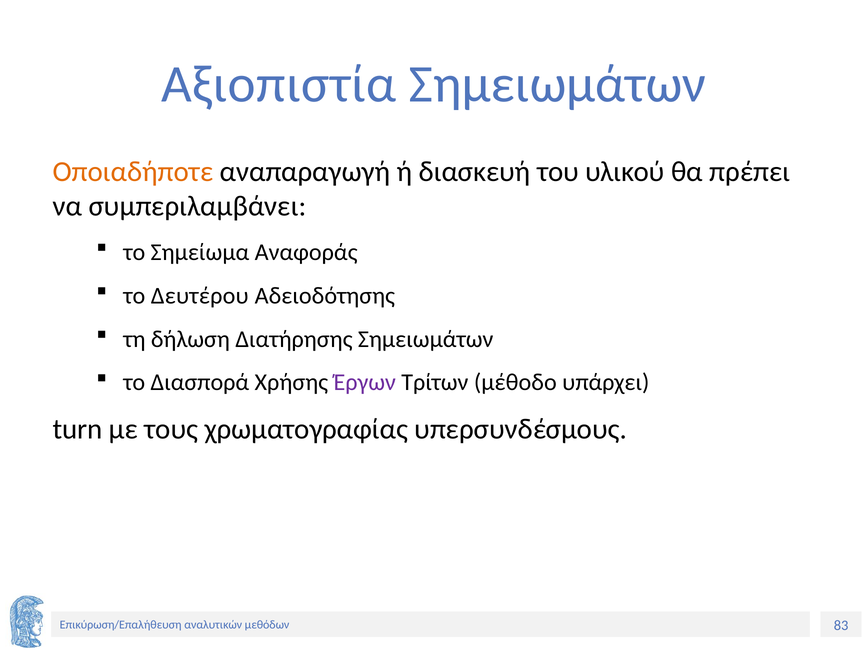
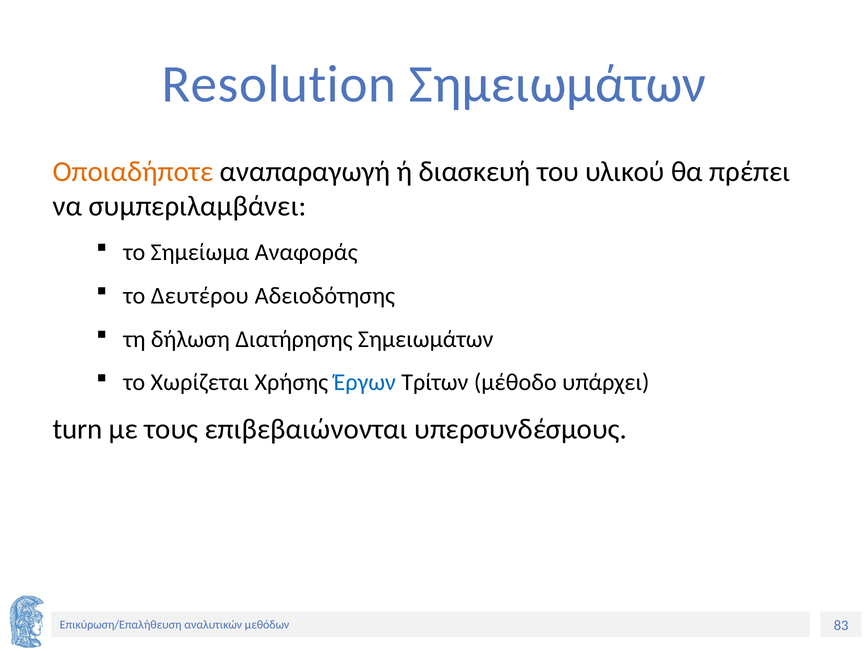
Αξιοπιστία: Αξιοπιστία -> Resolution
Διασπορά: Διασπορά -> Χωρίζεται
Έργων colour: purple -> blue
χρωματογραφίας: χρωματογραφίας -> επιβεβαιώνονται
